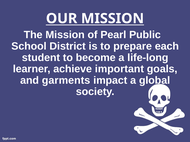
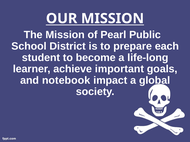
garments: garments -> notebook
